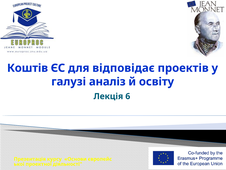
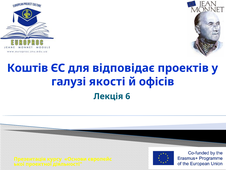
аналіз: аналіз -> якості
освіту: освіту -> офісів
